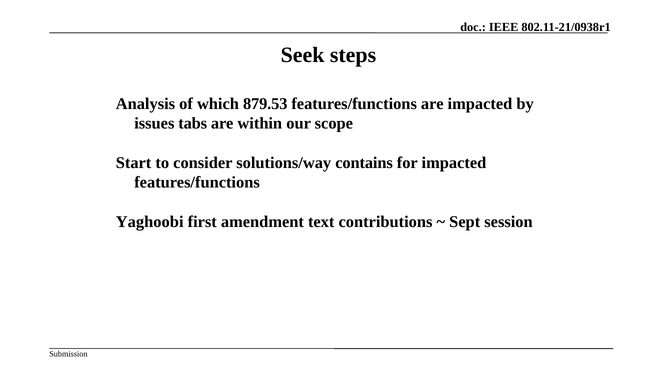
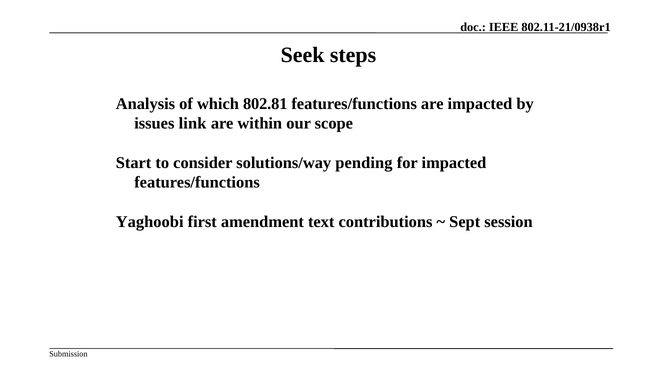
879.53: 879.53 -> 802.81
tabs: tabs -> link
contains: contains -> pending
